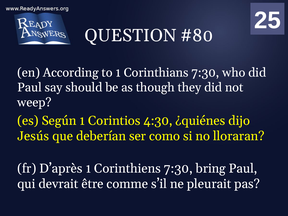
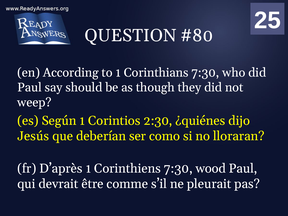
4:30: 4:30 -> 2:30
bring: bring -> wood
